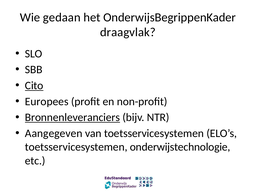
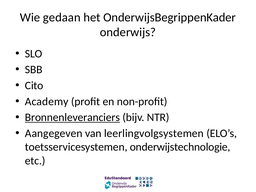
draagvlak: draagvlak -> onderwijs
Cito underline: present -> none
Europees: Europees -> Academy
van toetsservicesystemen: toetsservicesystemen -> leerlingvolgsystemen
